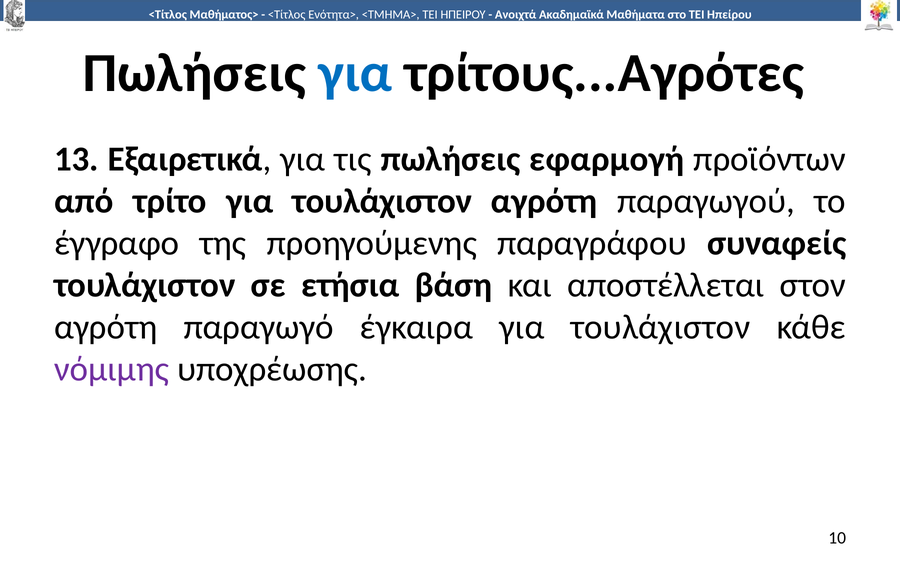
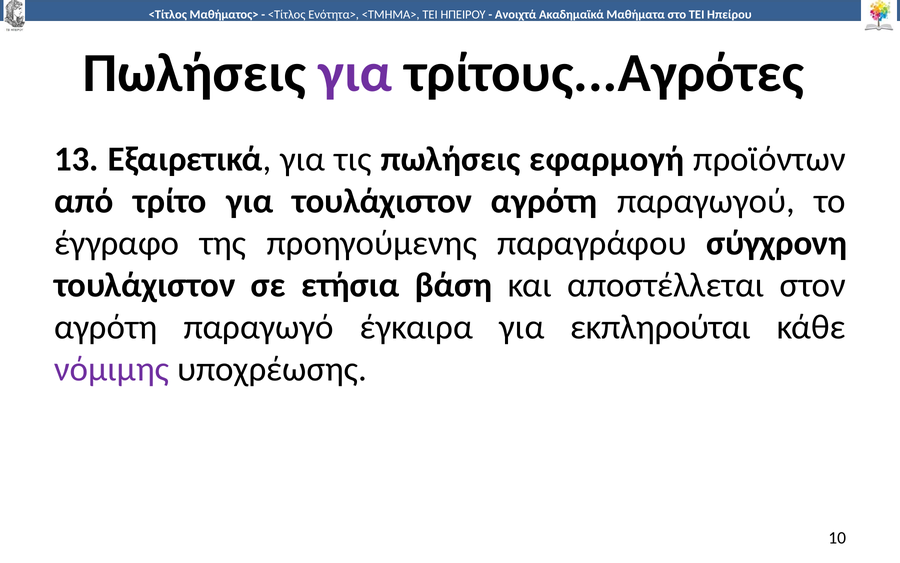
για at (355, 73) colour: blue -> purple
συναφείς: συναφείς -> σύγχρονη
έγκαιρα για τουλάχιστον: τουλάχιστον -> εκπληρούται
